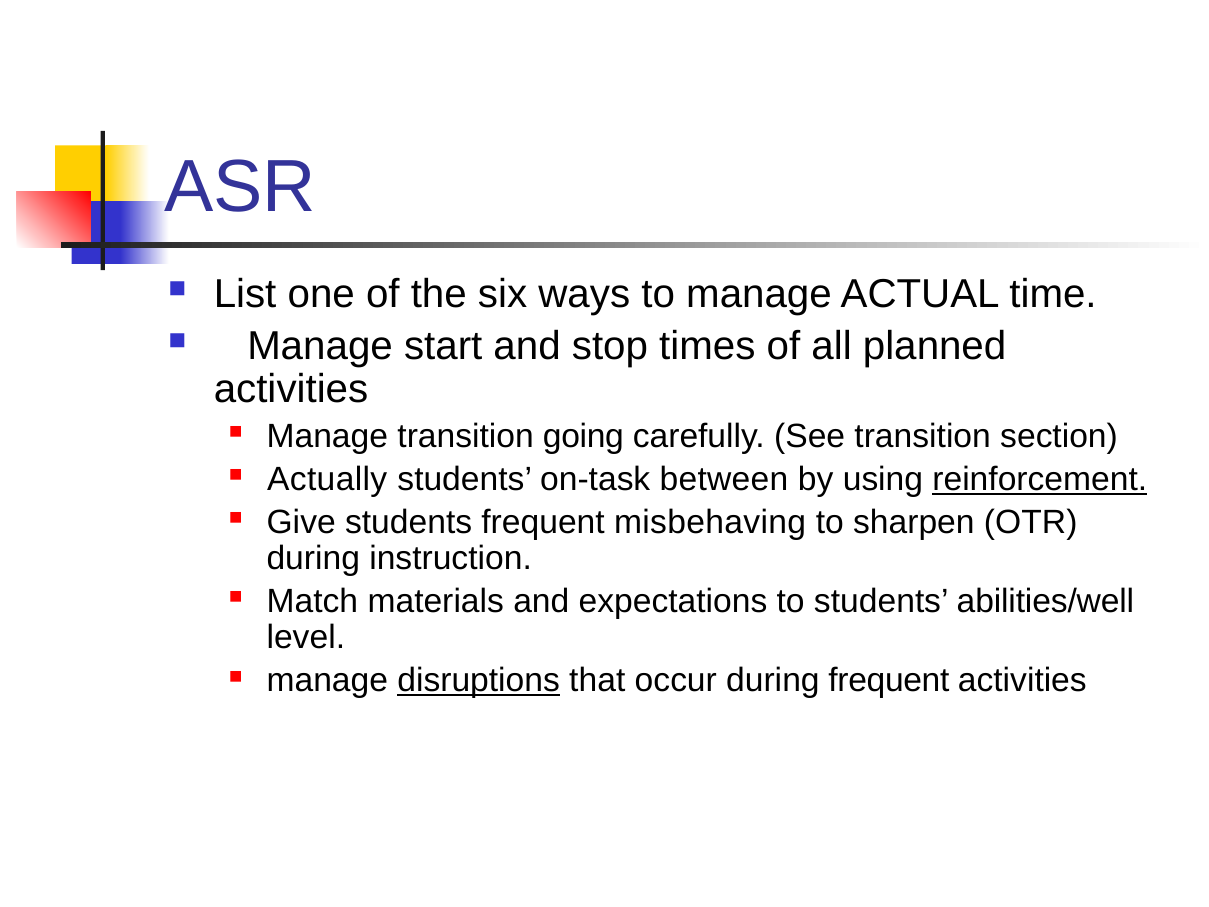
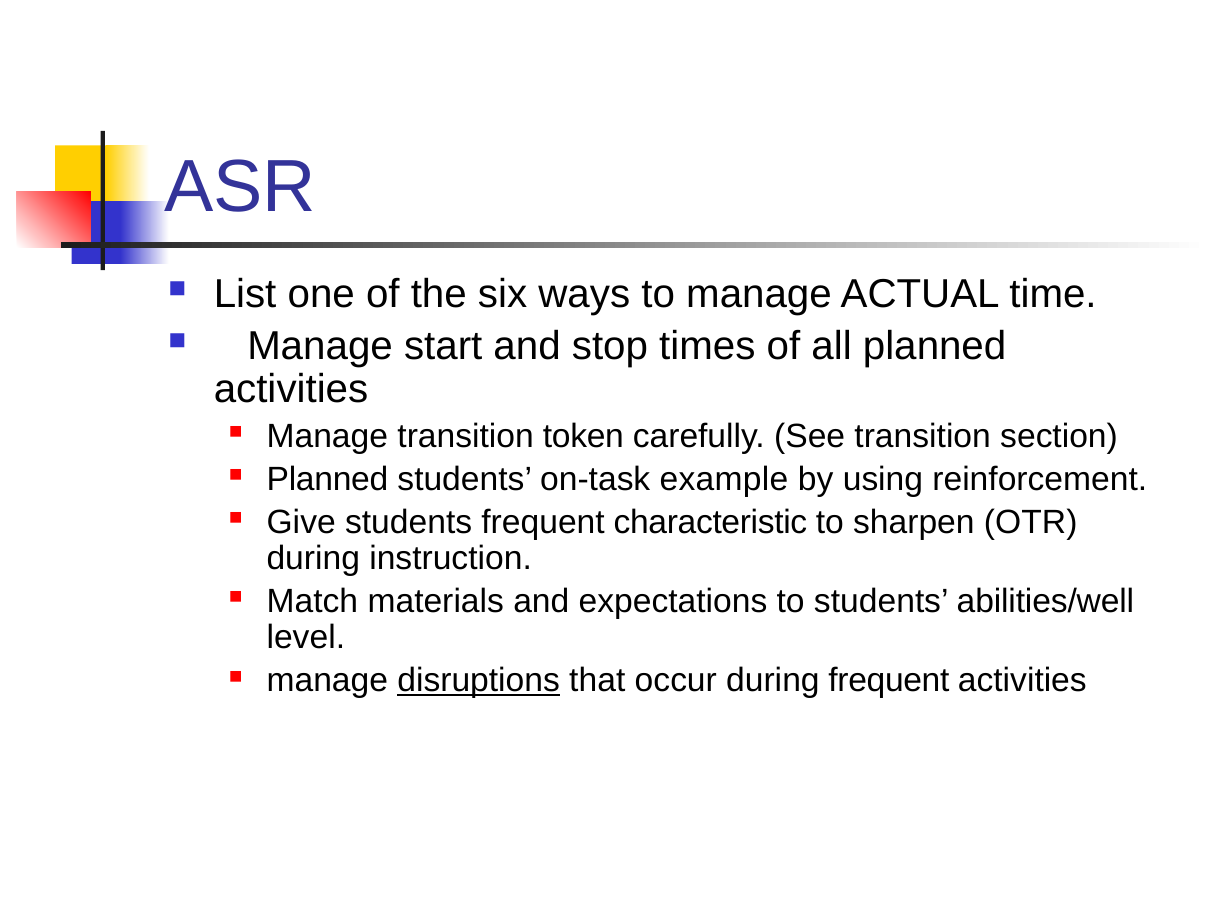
going: going -> token
Actually at (327, 479): Actually -> Planned
between: between -> example
reinforcement underline: present -> none
misbehaving: misbehaving -> characteristic
